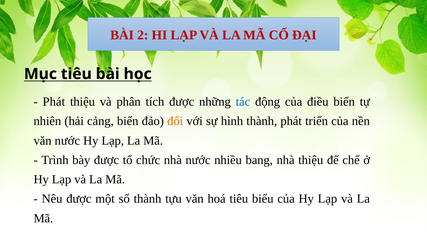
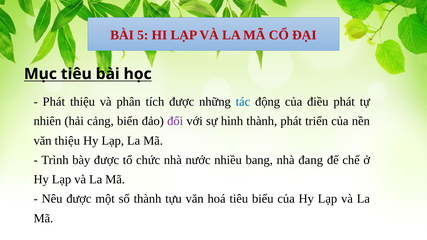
2: 2 -> 5
điều biển: biển -> phát
đối colour: orange -> purple
văn nước: nước -> thiệu
nhà thiệu: thiệu -> đang
